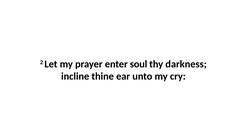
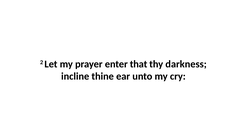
soul: soul -> that
